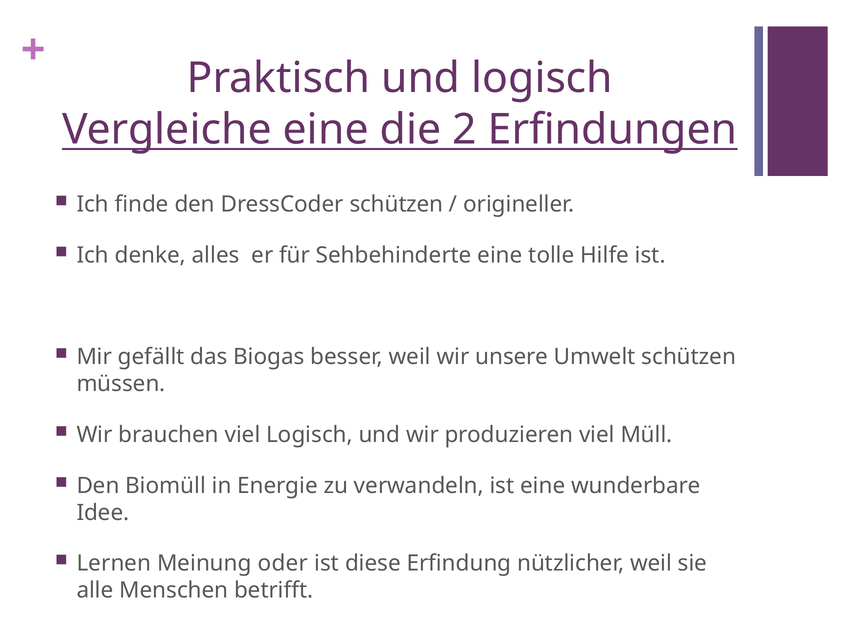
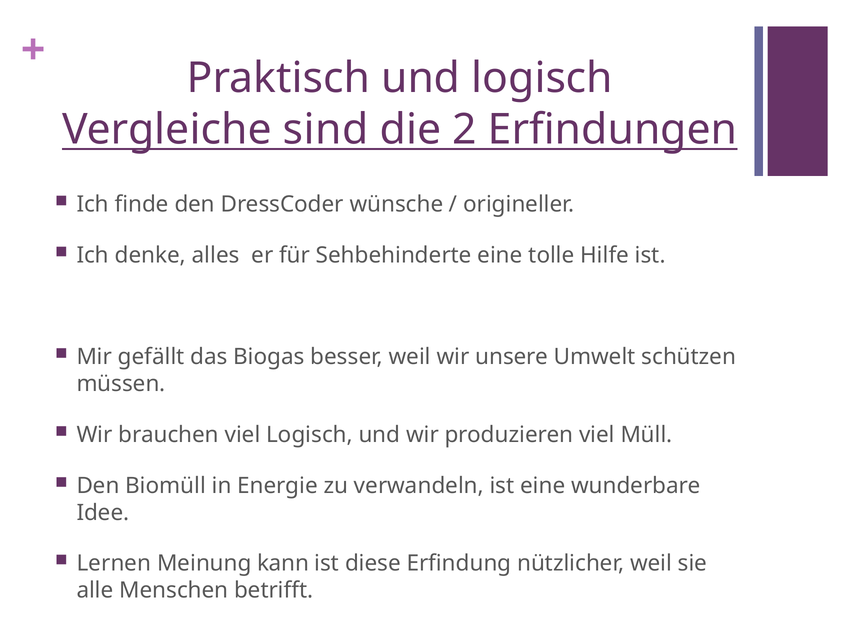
Vergleiche eine: eine -> sind
DressCoder schützen: schützen -> wünsche
oder: oder -> kann
